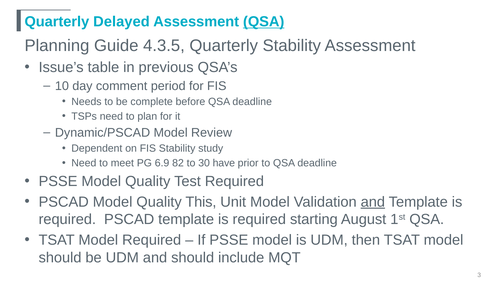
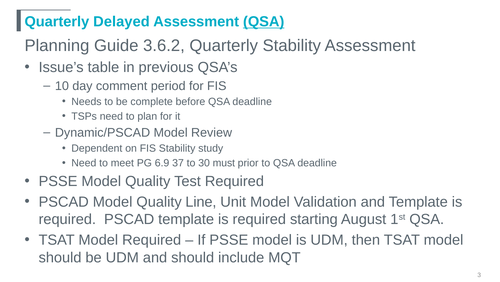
4.3.5: 4.3.5 -> 3.6.2
82: 82 -> 37
have: have -> must
This: This -> Line
and at (373, 201) underline: present -> none
